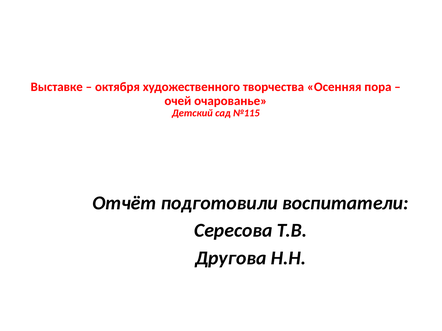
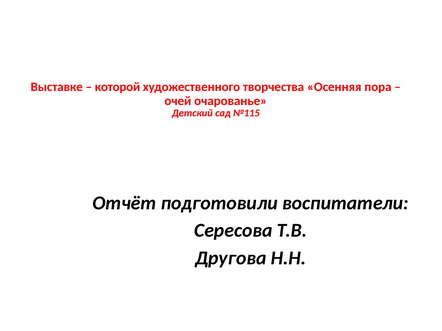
октября: октября -> которой
